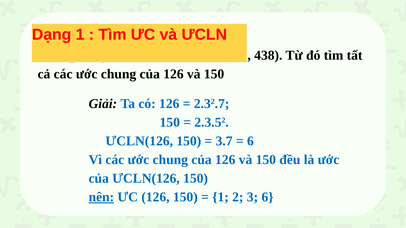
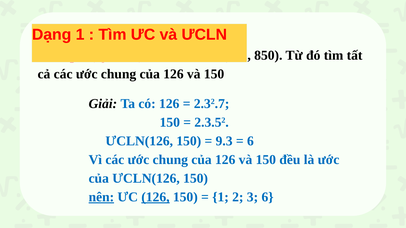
438: 438 -> 850
3.7: 3.7 -> 9.3
126 at (155, 197) underline: none -> present
